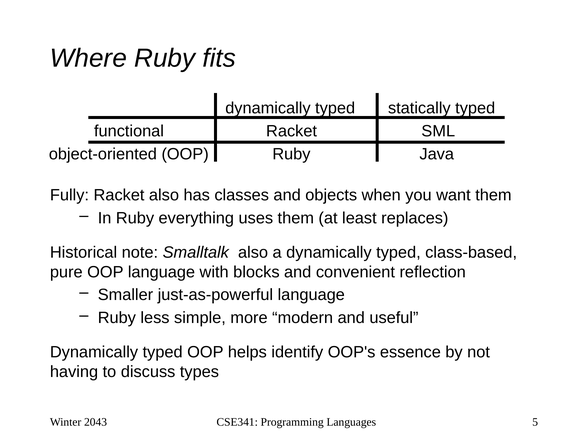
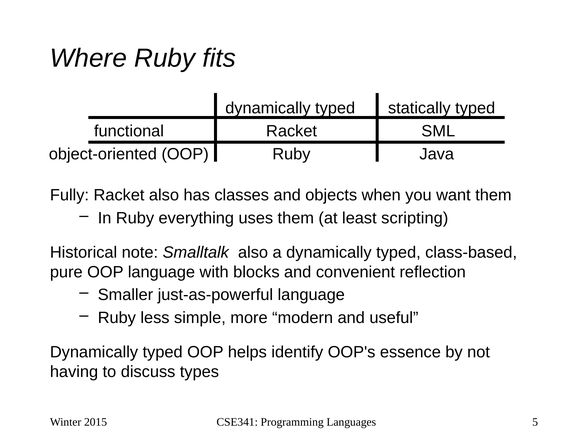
replaces: replaces -> scripting
2043: 2043 -> 2015
